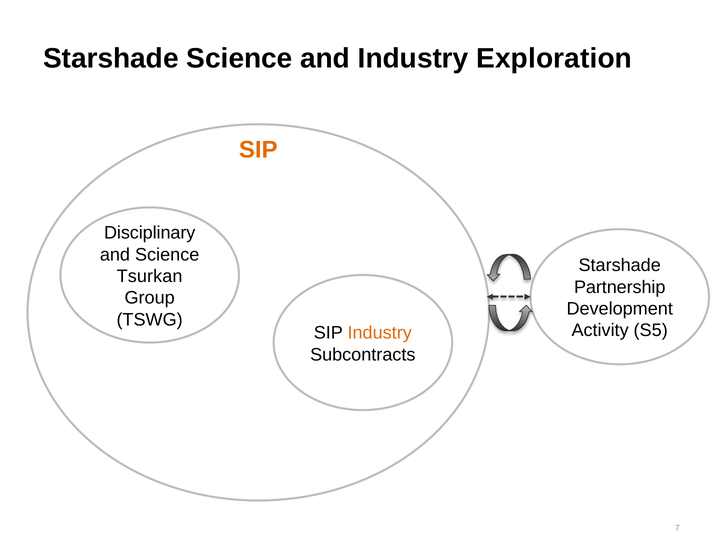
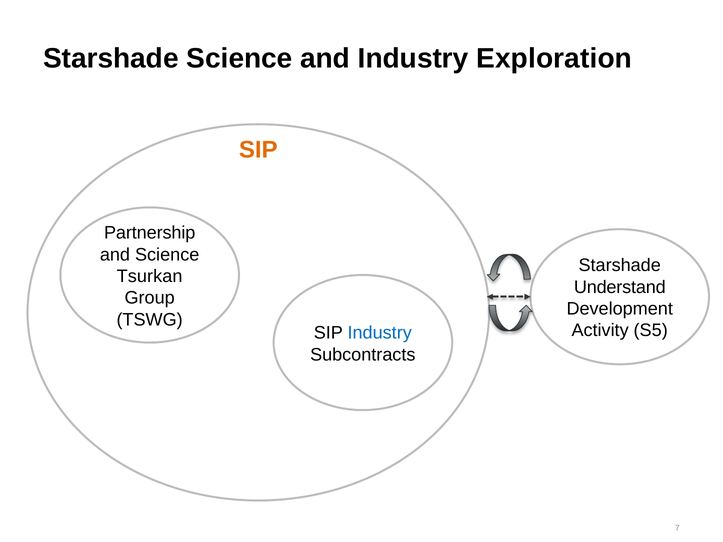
Disciplinary: Disciplinary -> Partnership
Partnership: Partnership -> Understand
Industry at (380, 333) colour: orange -> blue
